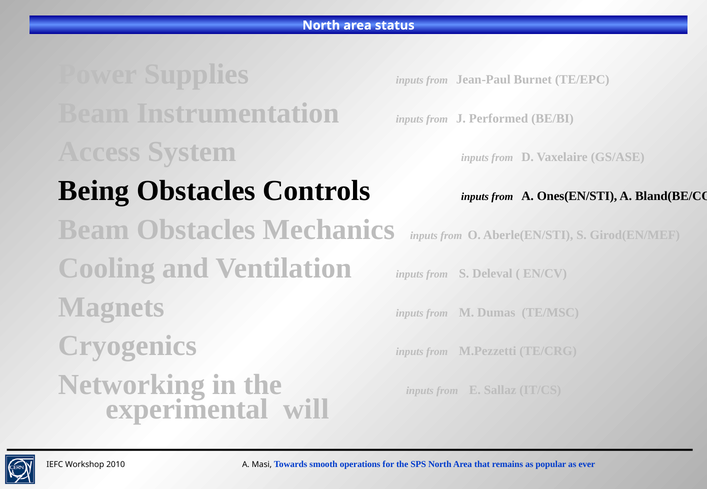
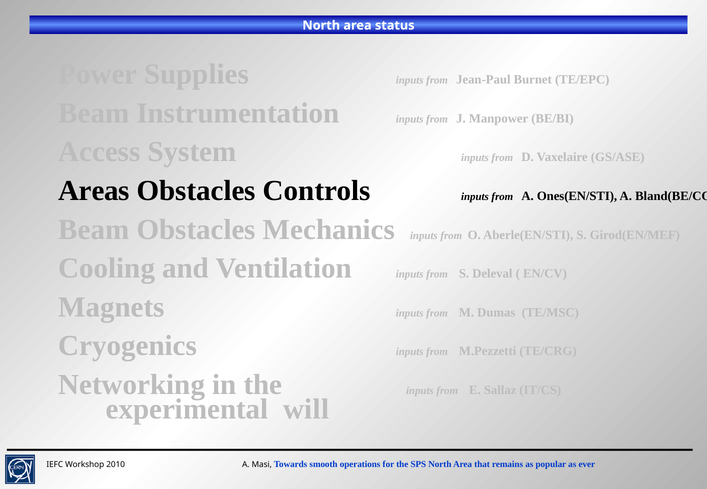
Performed: Performed -> Manpower
Being: Being -> Areas
